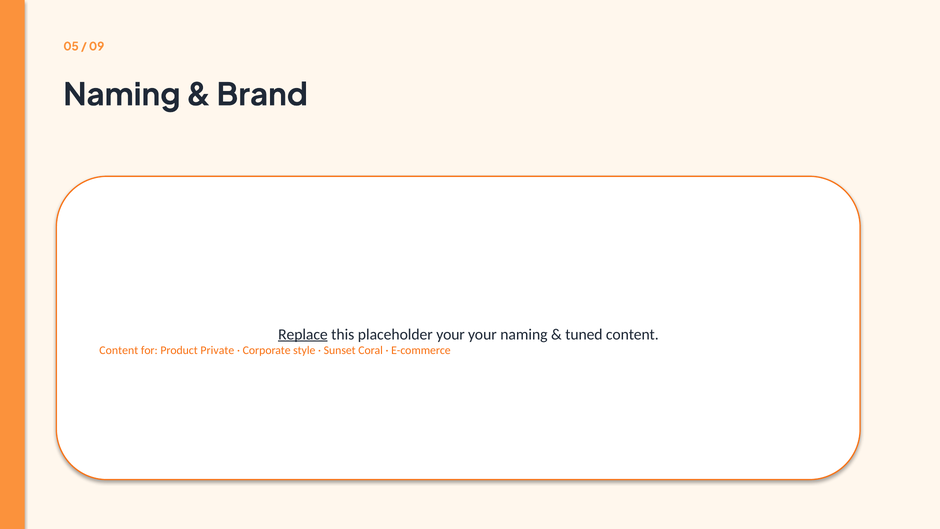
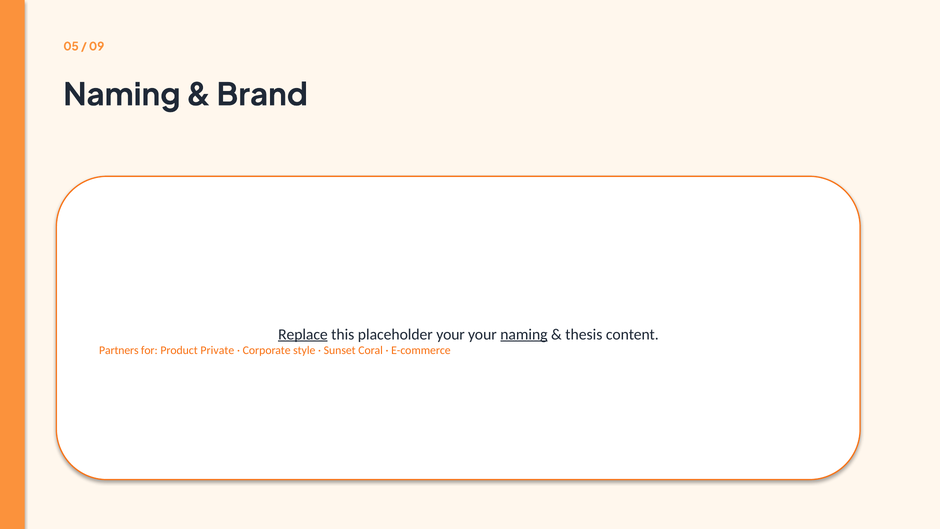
naming at (524, 334) underline: none -> present
tuned: tuned -> thesis
Content at (119, 350): Content -> Partners
